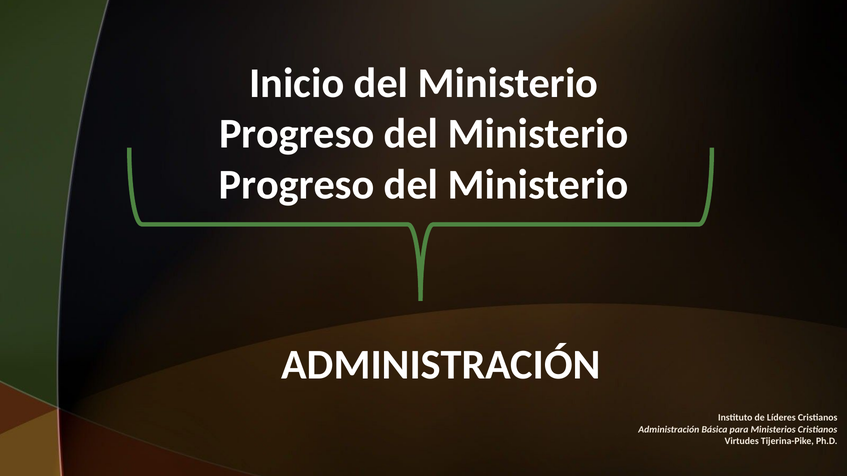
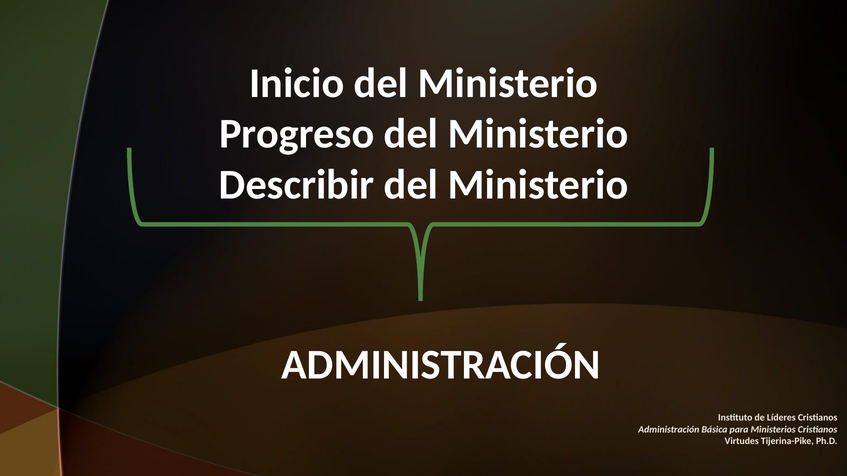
Progreso at (297, 185): Progreso -> Describir
